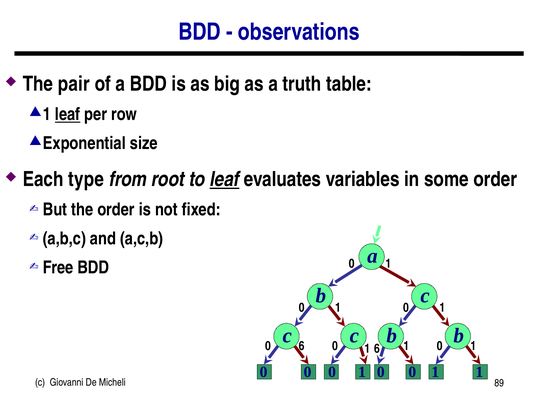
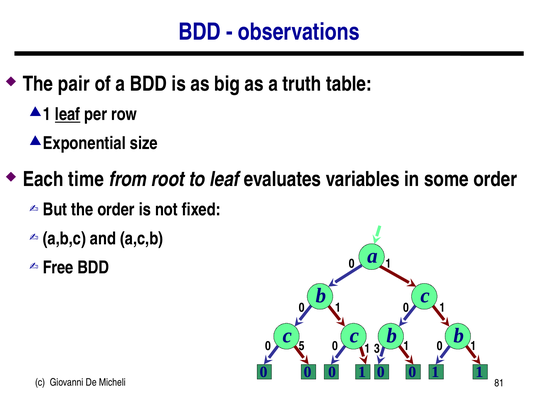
type: type -> time
leaf at (224, 179) underline: present -> none
0 6: 6 -> 5
1 6: 6 -> 3
89: 89 -> 81
